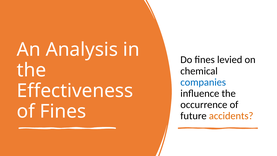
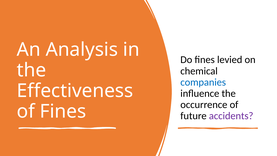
accidents colour: orange -> purple
